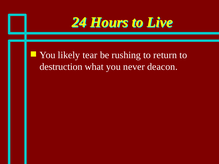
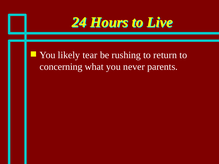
destruction: destruction -> concerning
deacon: deacon -> parents
